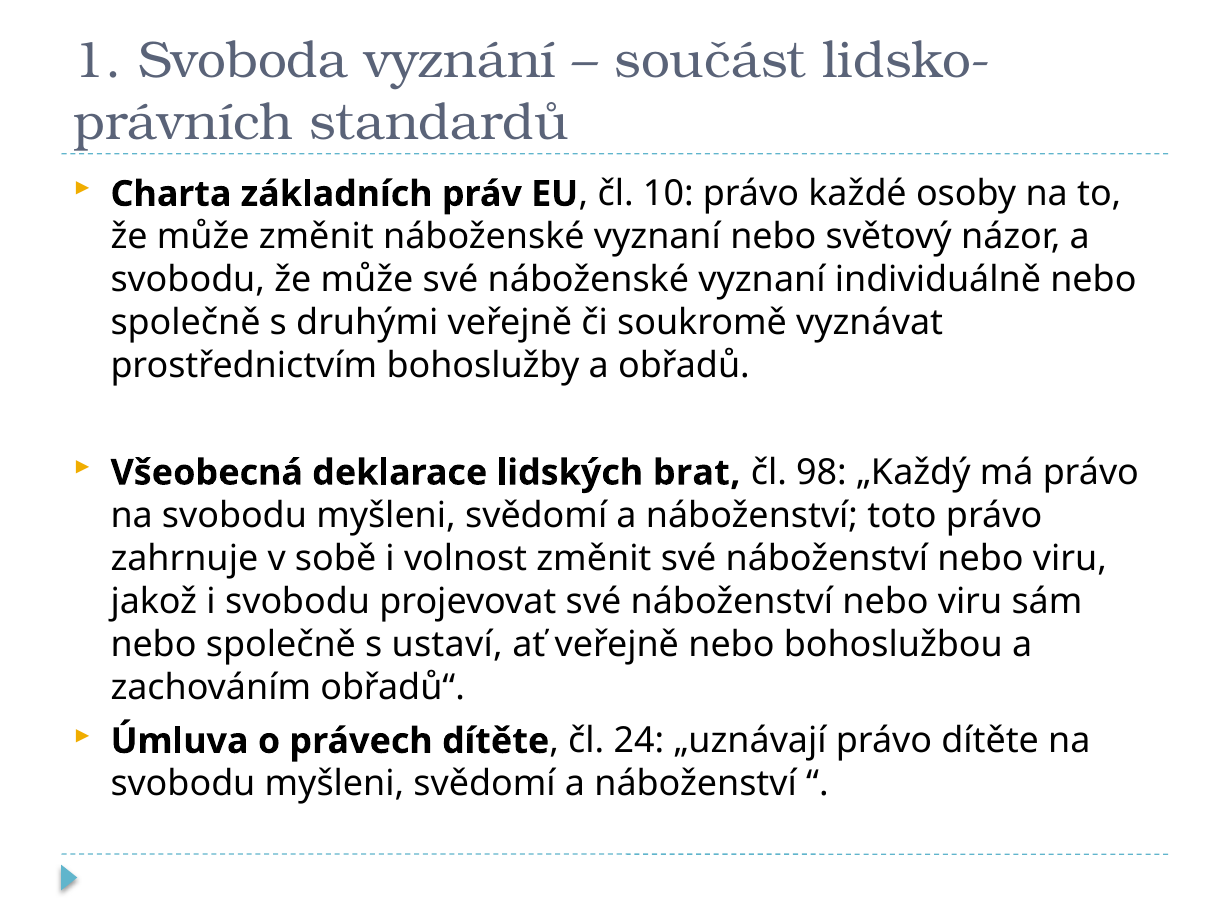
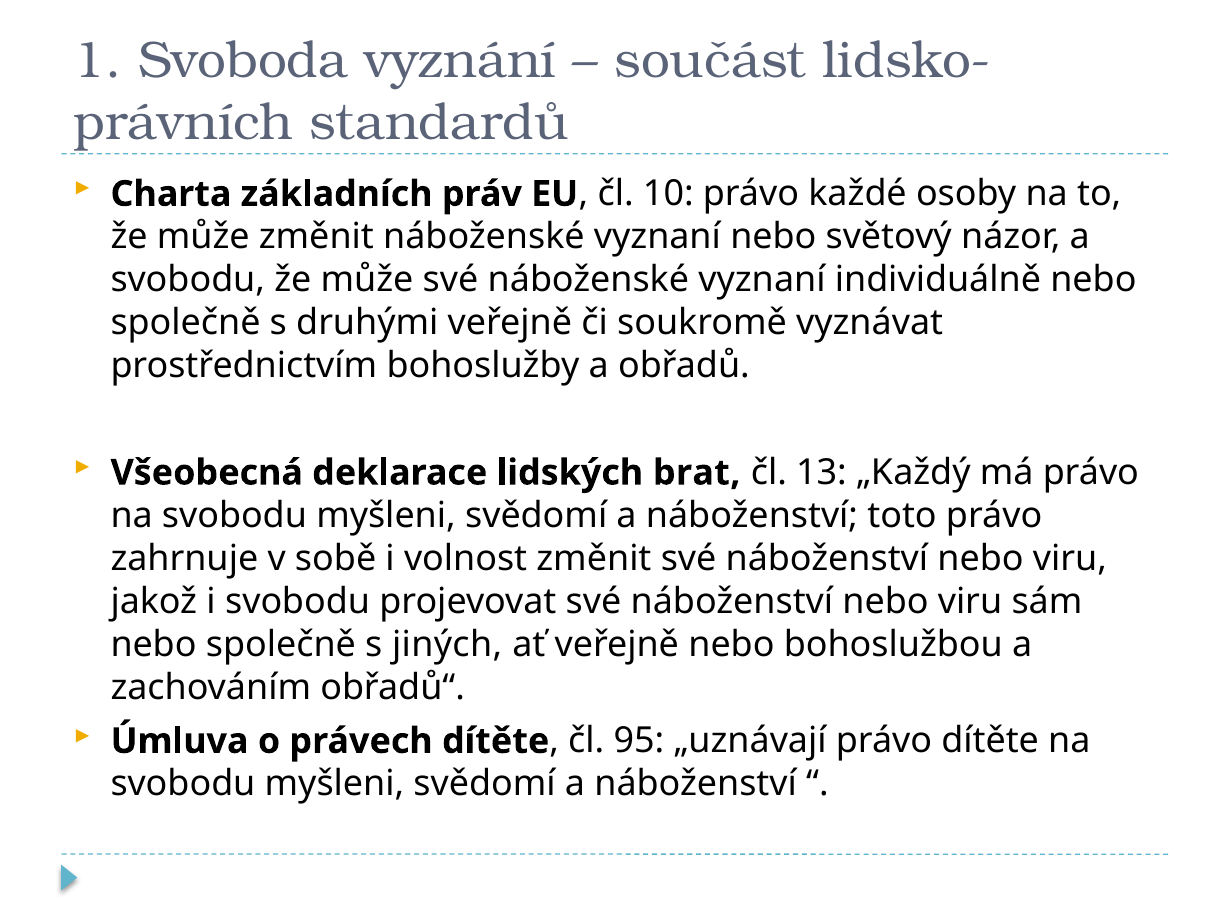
98: 98 -> 13
ustaví: ustaví -> jiných
24: 24 -> 95
